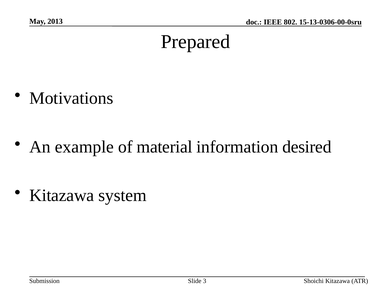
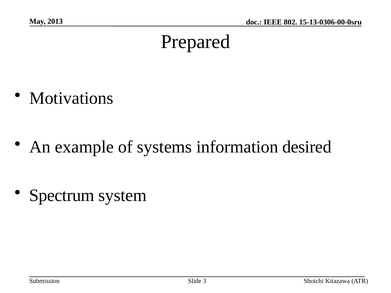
material: material -> systems
Kitazawa at (62, 196): Kitazawa -> Spectrum
